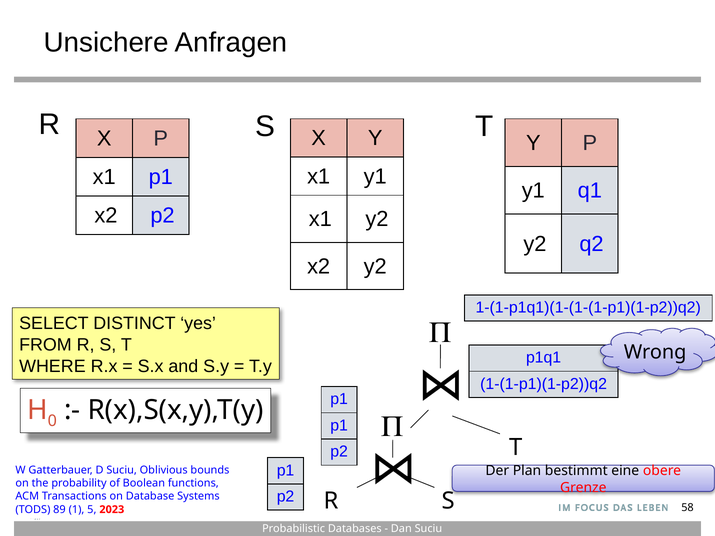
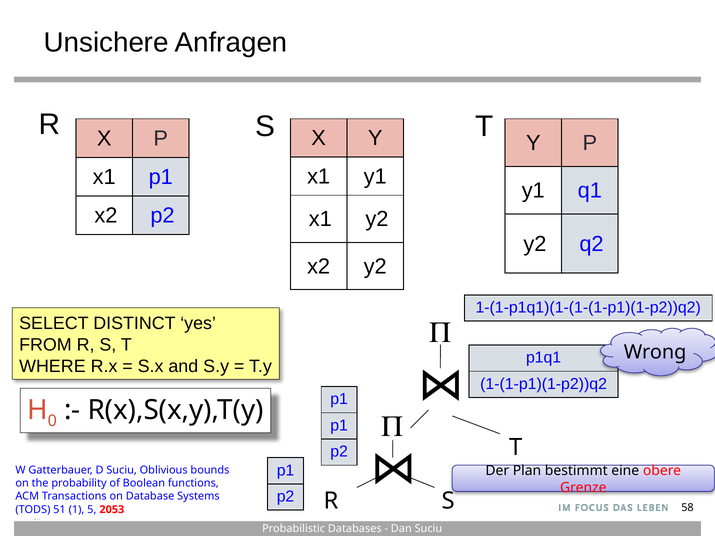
89: 89 -> 51
2023: 2023 -> 2053
